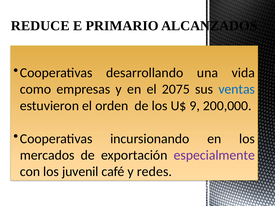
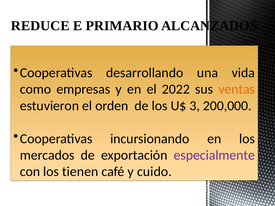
2075: 2075 -> 2022
ventas colour: blue -> orange
9: 9 -> 3
juvenil: juvenil -> tienen
redes: redes -> cuido
